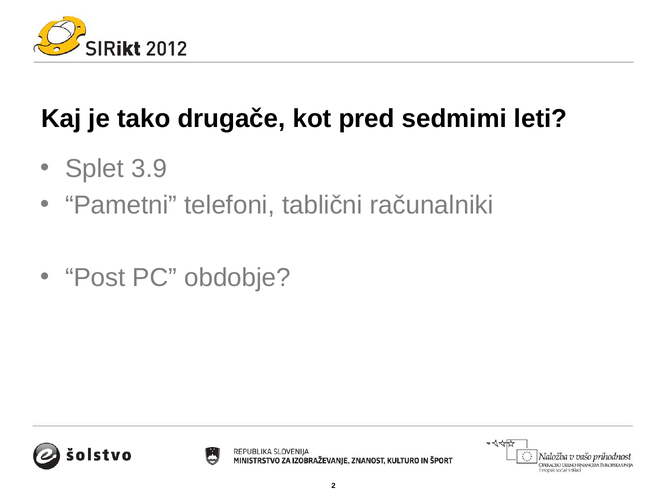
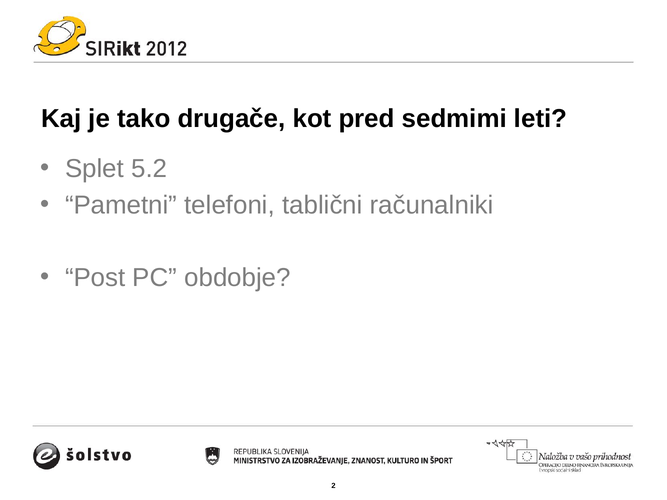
3.9: 3.9 -> 5.2
